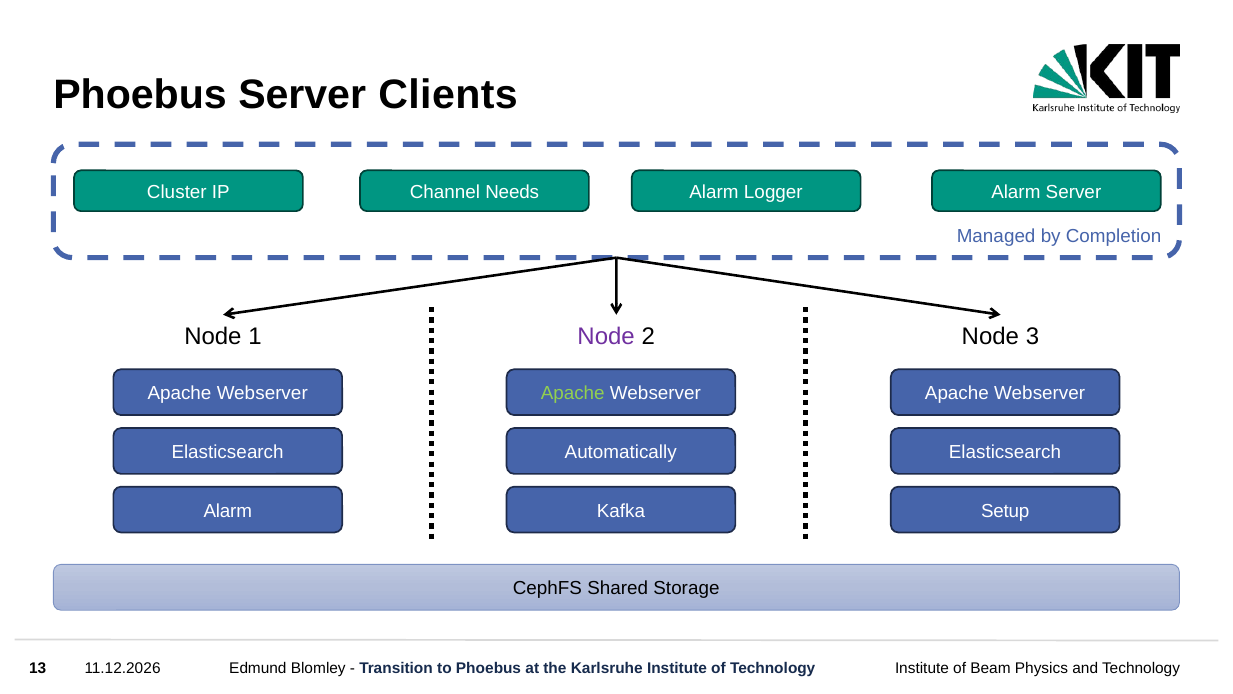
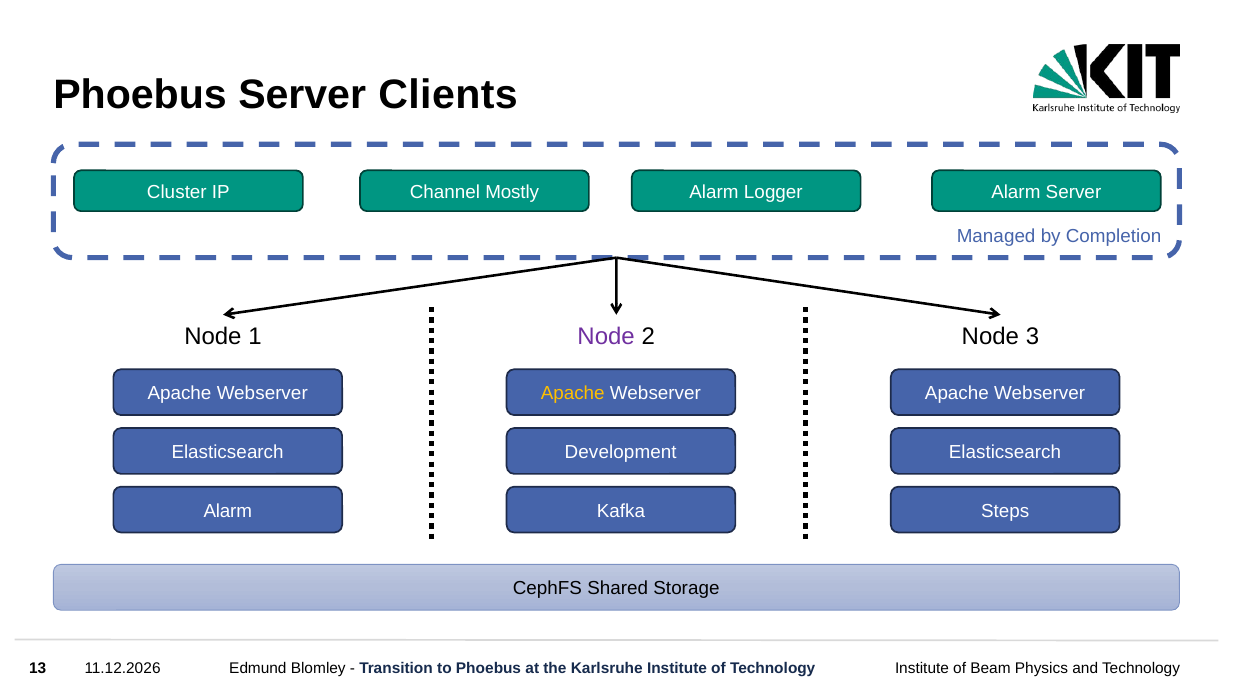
Needs: Needs -> Mostly
Apache at (573, 393) colour: light green -> yellow
Automatically: Automatically -> Development
Setup: Setup -> Steps
